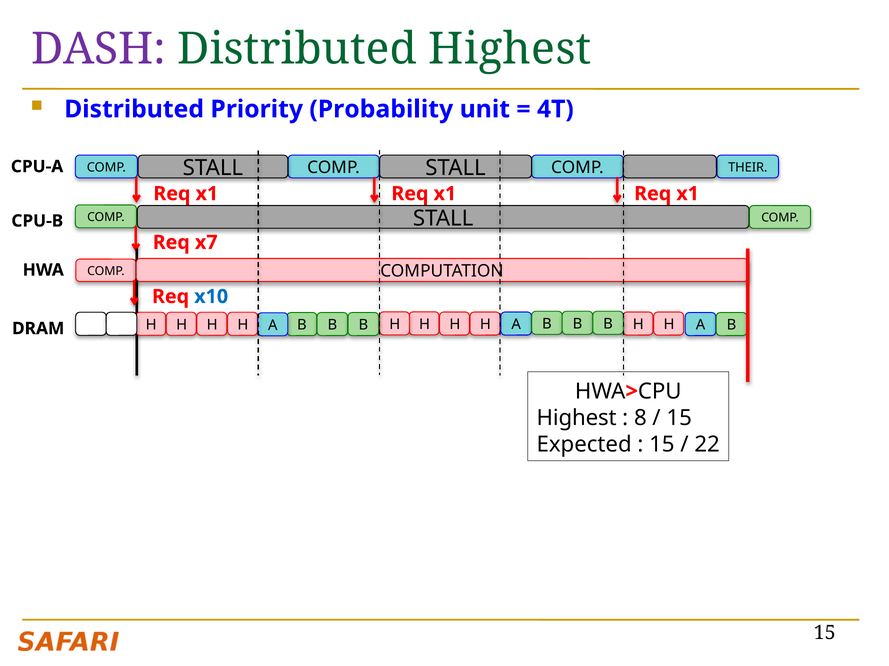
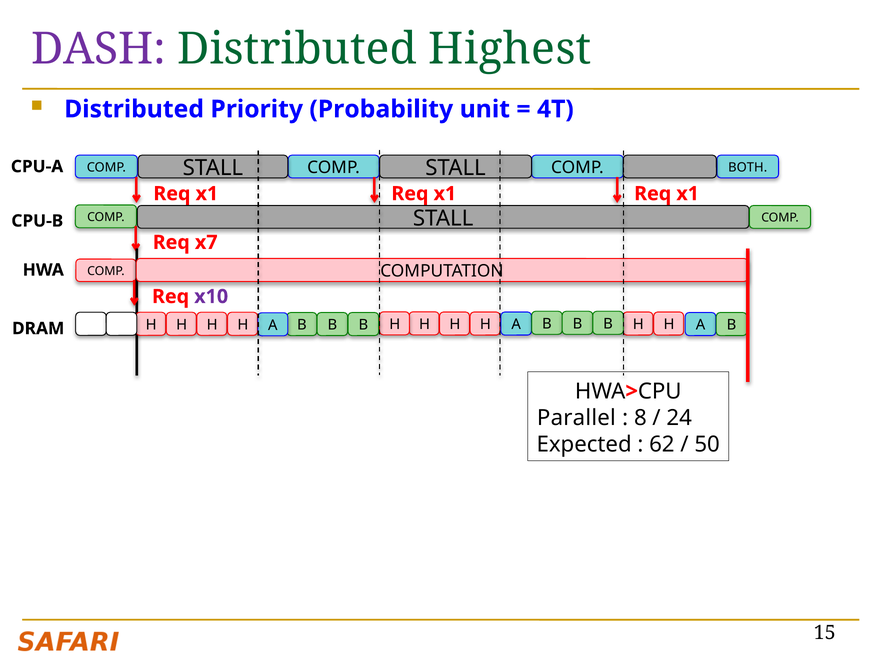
THEIR: THEIR -> BOTH
x10 colour: blue -> purple
Highest at (577, 418): Highest -> Parallel
15 at (679, 418): 15 -> 24
15 at (662, 445): 15 -> 62
22: 22 -> 50
